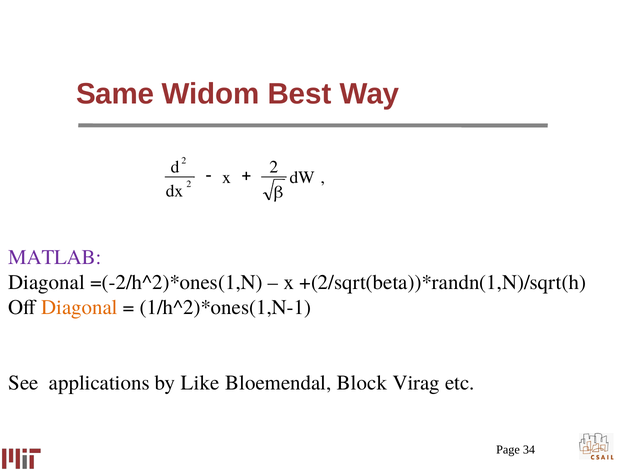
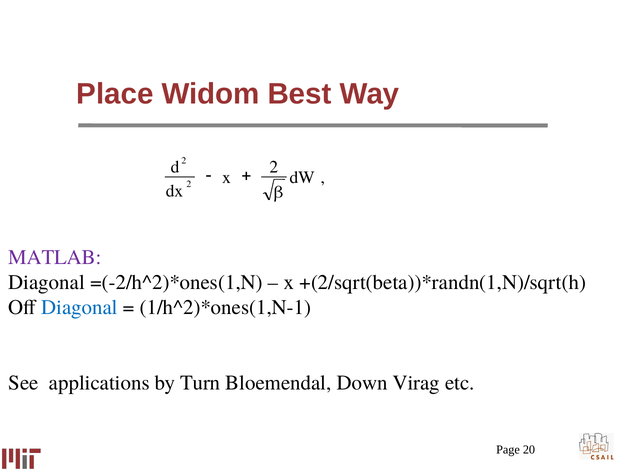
Same: Same -> Place
Diagonal at (79, 307) colour: orange -> blue
Like: Like -> Turn
Block: Block -> Down
34: 34 -> 20
